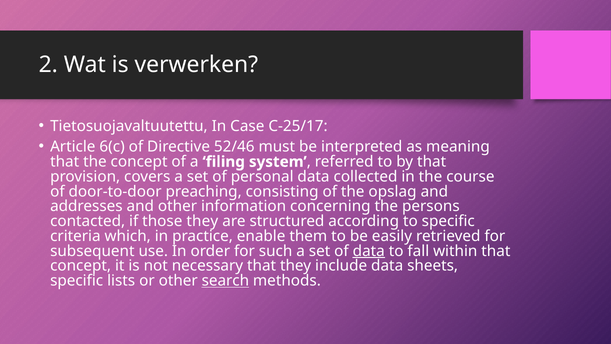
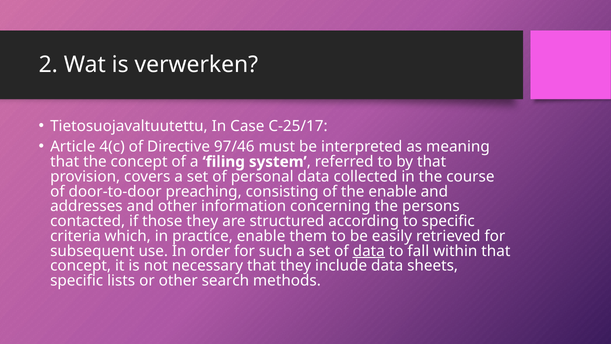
6(c: 6(c -> 4(c
52/46: 52/46 -> 97/46
the opslag: opslag -> enable
search underline: present -> none
